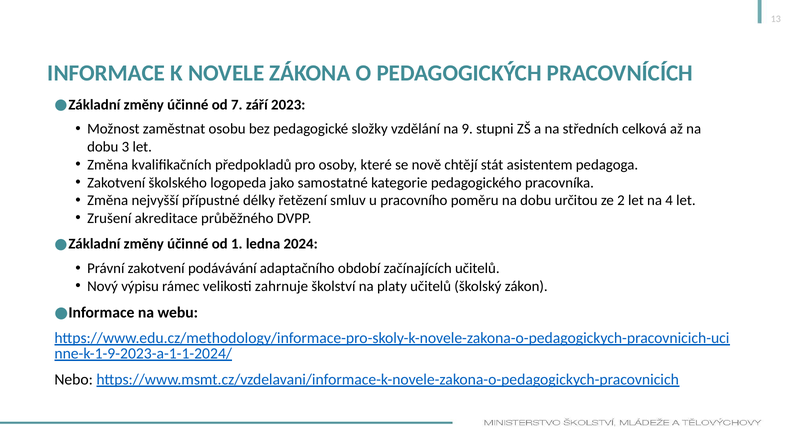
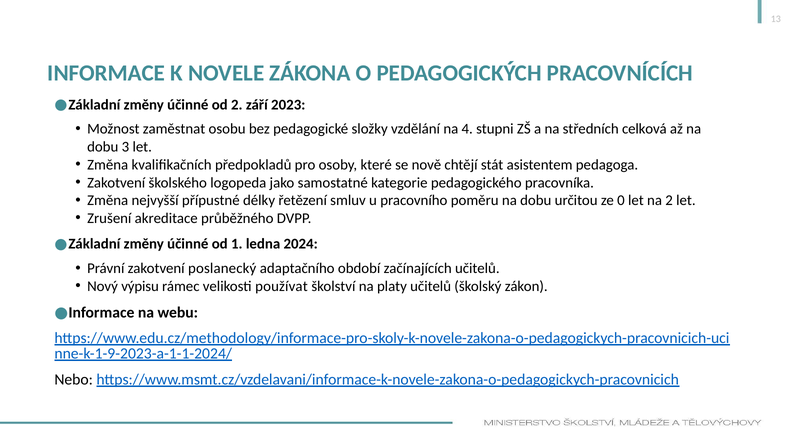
od 7: 7 -> 2
9: 9 -> 4
2: 2 -> 0
na 4: 4 -> 2
podávávání: podávávání -> poslanecký
zahrnuje: zahrnuje -> používat
